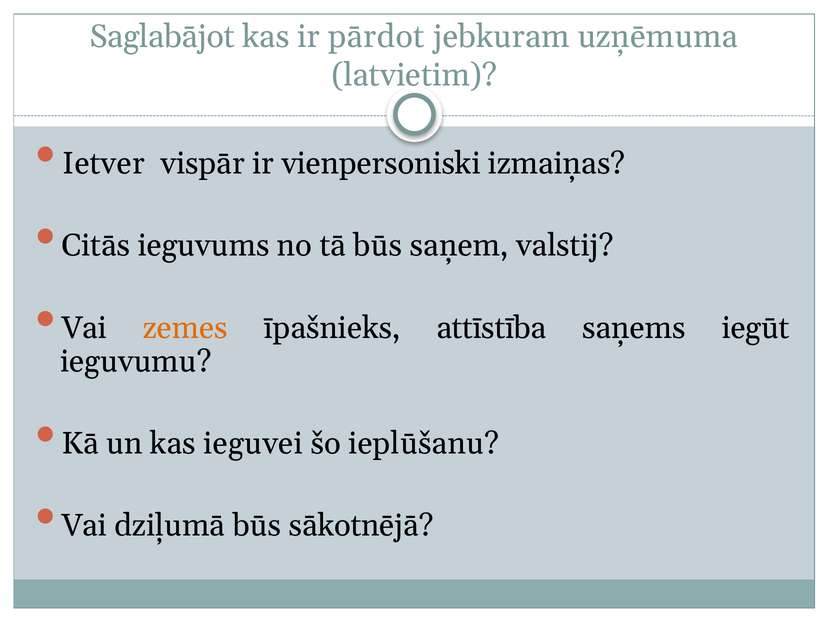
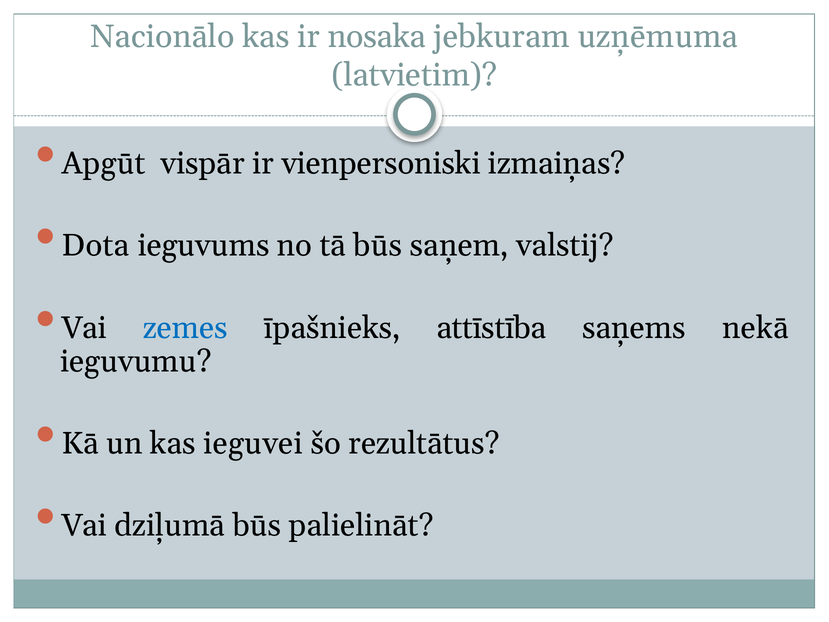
Saglabājot: Saglabājot -> Nacionālo
pārdot: pārdot -> nosaka
Ietver: Ietver -> Apgūt
Citās: Citās -> Dota
zemes colour: orange -> blue
iegūt: iegūt -> nekā
ieplūšanu: ieplūšanu -> rezultātus
sākotnējā: sākotnējā -> palielināt
